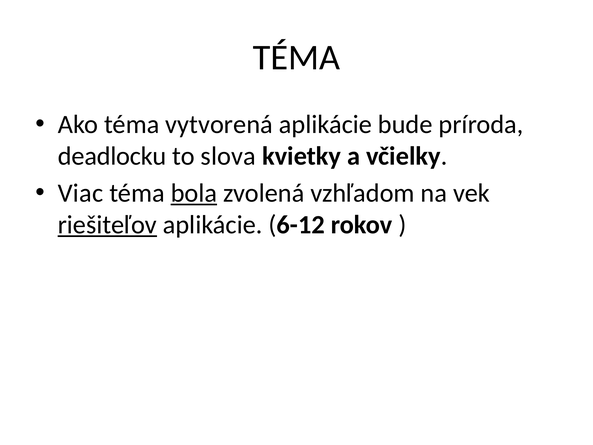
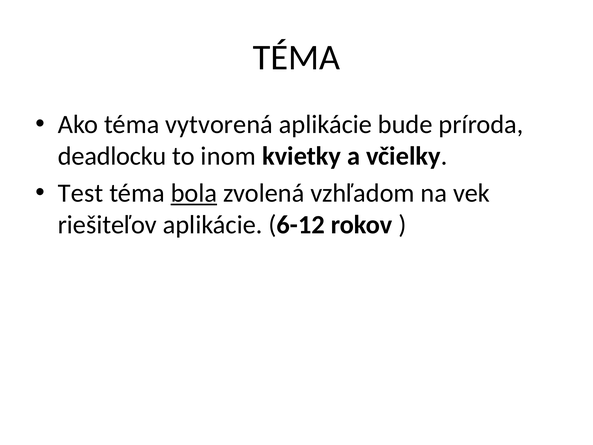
slova: slova -> inom
Viac: Viac -> Test
riešiteľov underline: present -> none
